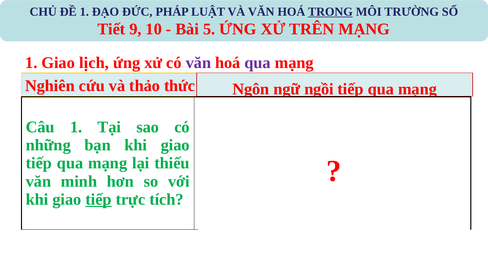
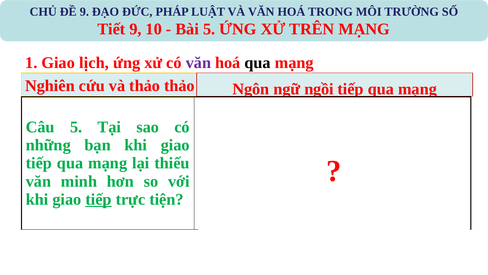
1 at (84, 12): 1 -> 9
TRONG at (330, 12) underline: present -> none
qua at (258, 63) colour: purple -> black
thảo thức: thức -> thảo
Câu 1: 1 -> 5
tích: tích -> tiện
